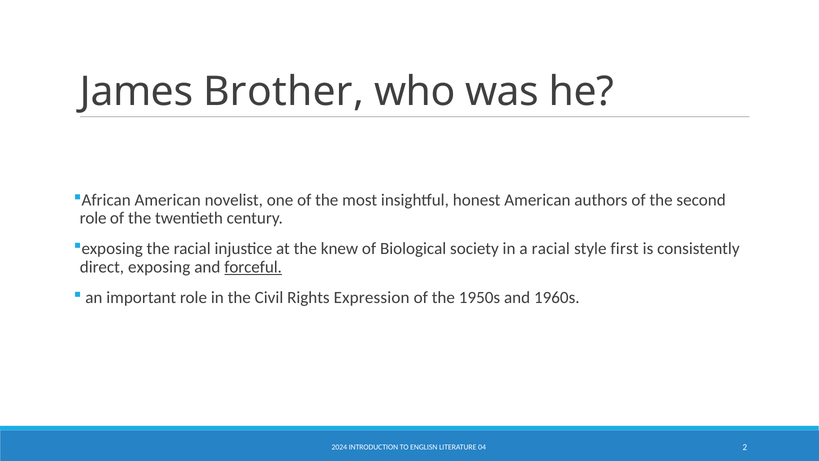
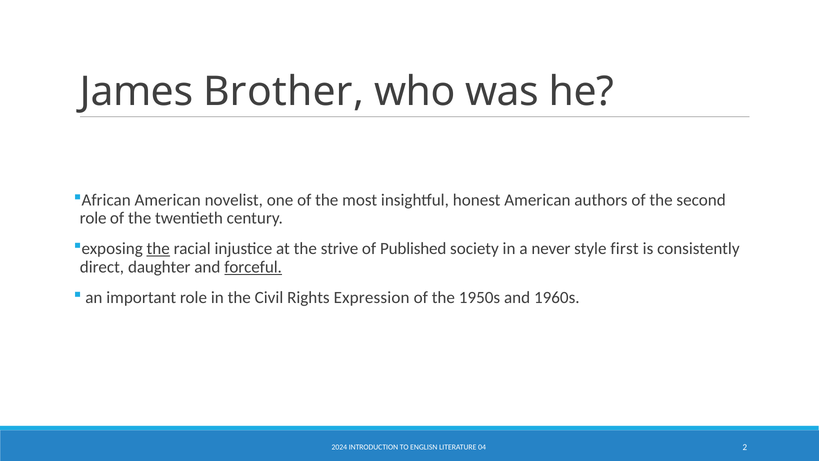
the at (158, 249) underline: none -> present
knew: knew -> strive
Biological: Biological -> Published
a racial: racial -> never
direct exposing: exposing -> daughter
